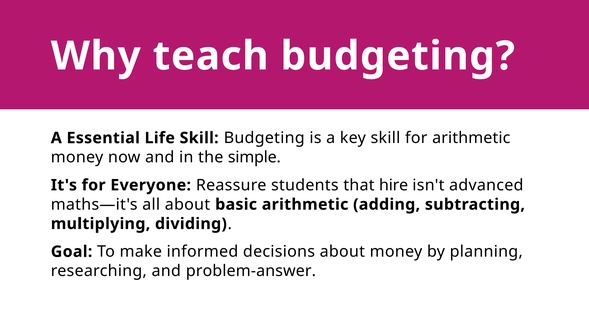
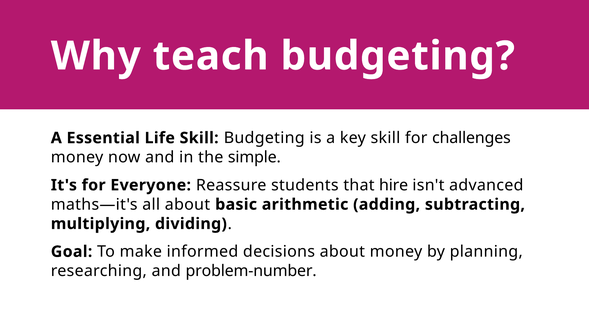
for arithmetic: arithmetic -> challenges
problem-answer: problem-answer -> problem-number
